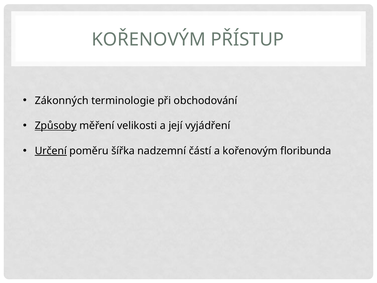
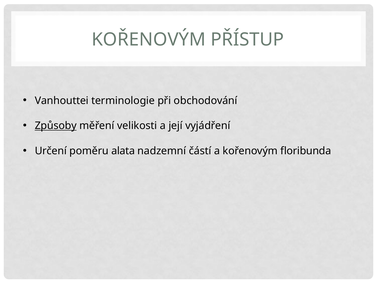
Zákonných: Zákonných -> Vanhouttei
Určení underline: present -> none
šířka: šířka -> alata
